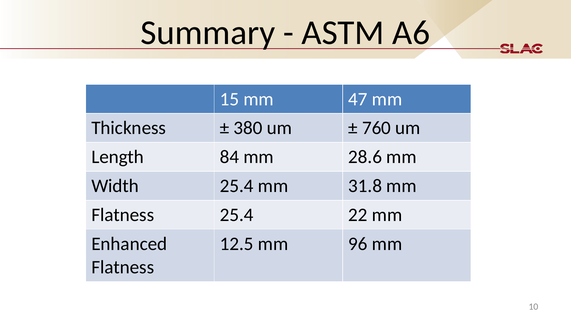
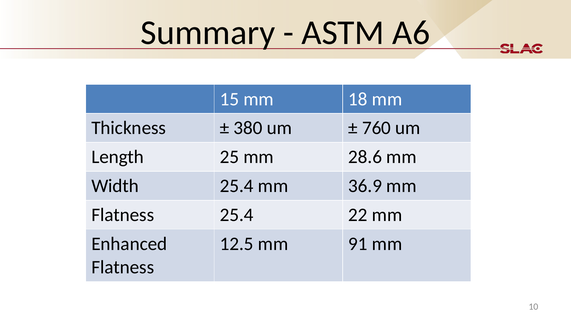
47: 47 -> 18
84: 84 -> 25
31.8: 31.8 -> 36.9
96: 96 -> 91
